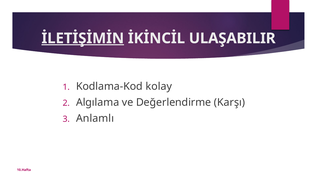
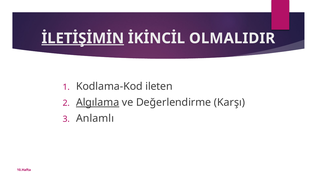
ULAŞABILIR: ULAŞABILIR -> OLMALIDIR
kolay: kolay -> ileten
Algılama underline: none -> present
